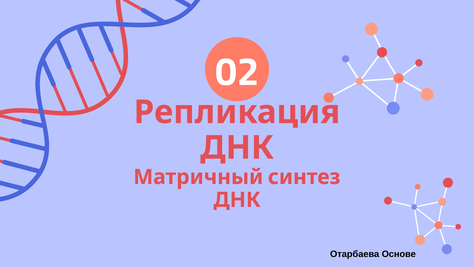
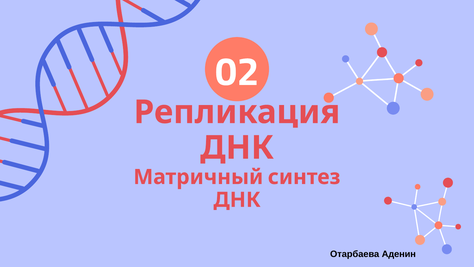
Основе: Основе -> Аденин
